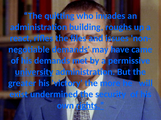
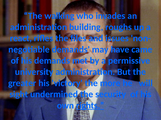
quitting: quitting -> walking
university underline: present -> none
exist: exist -> sight
